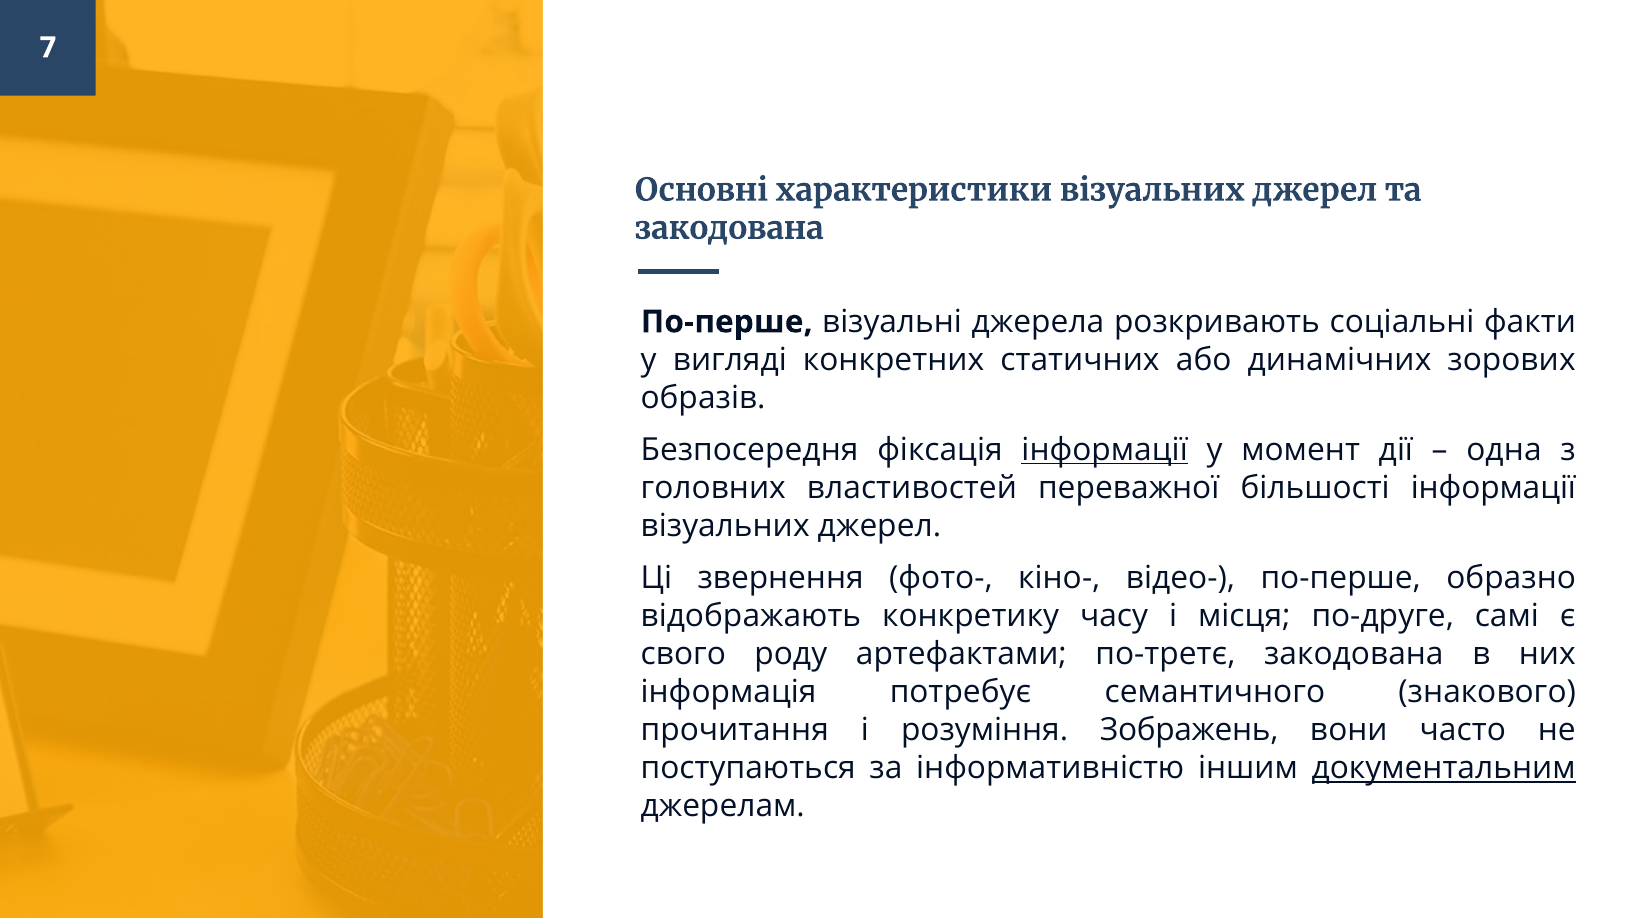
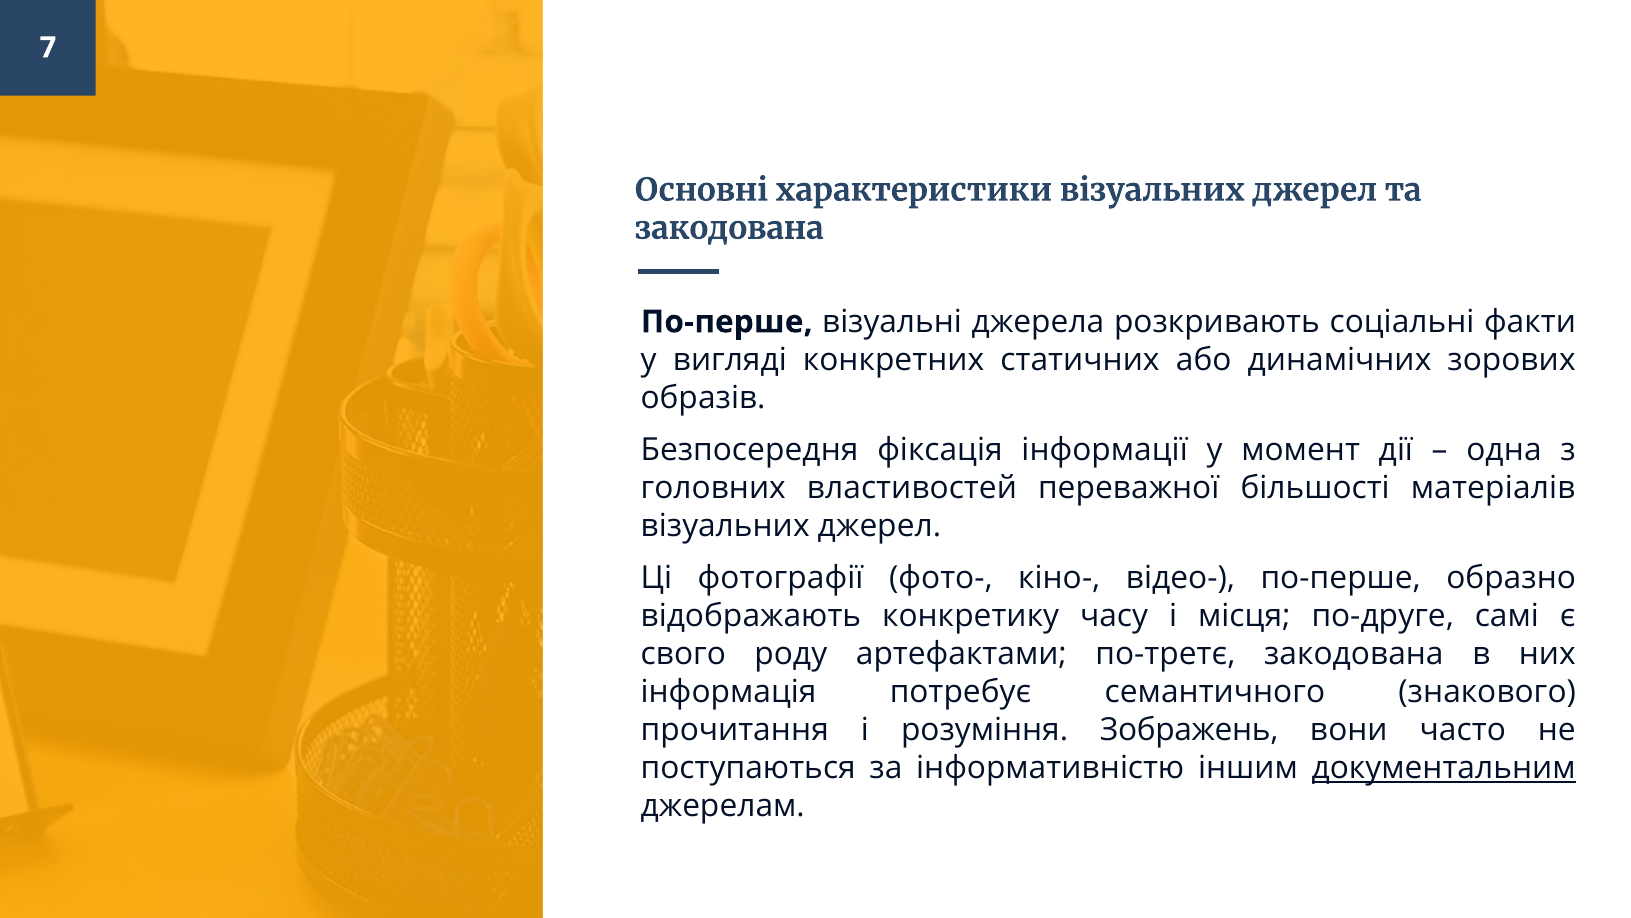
інформації at (1105, 450) underline: present -> none
більшості інформації: інформації -> матеріалів
звернення: звернення -> фотографії
